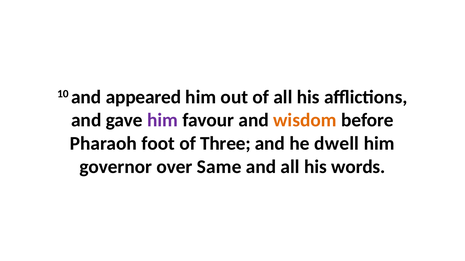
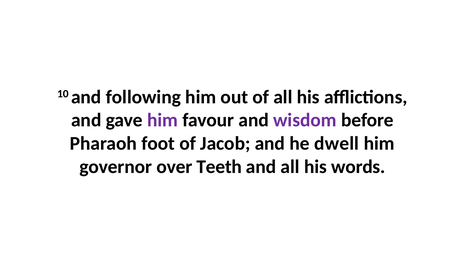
appeared: appeared -> following
wisdom colour: orange -> purple
Three: Three -> Jacob
Same: Same -> Teeth
